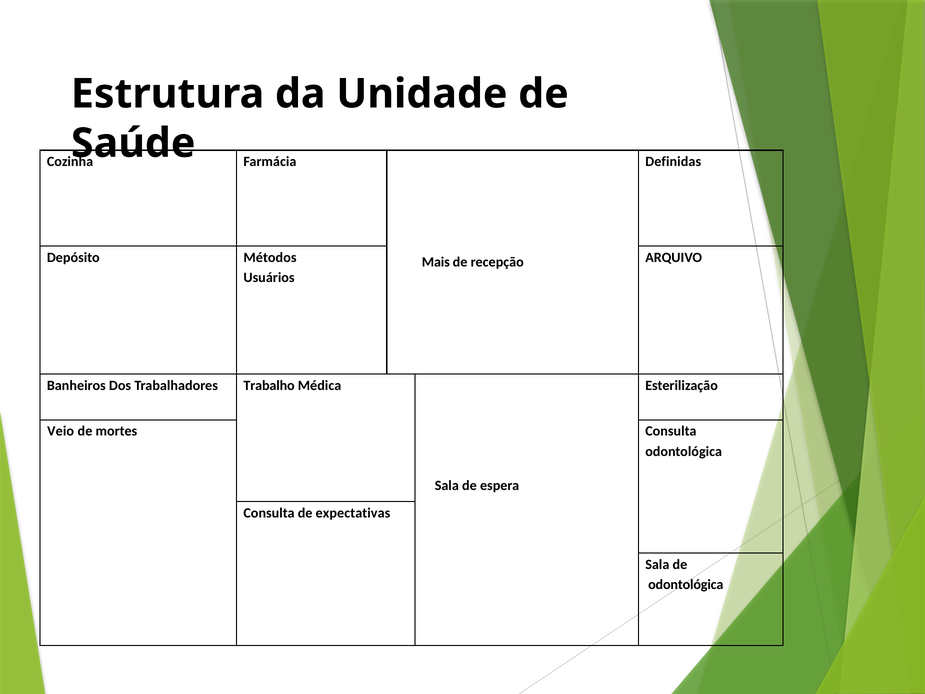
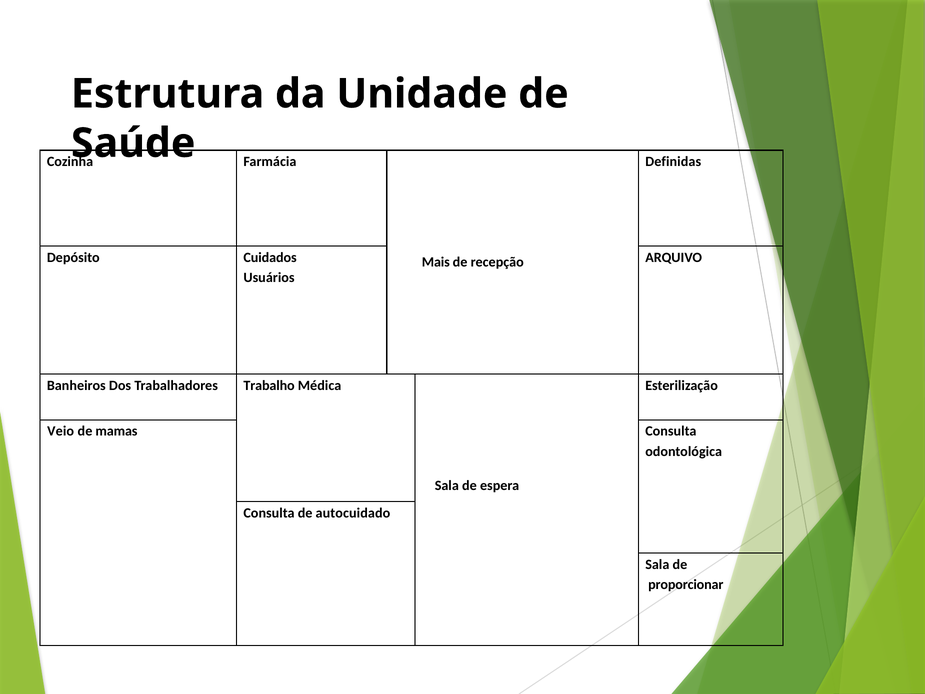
Métodos: Métodos -> Cuidados
mortes: mortes -> mamas
expectativas: expectativas -> autocuidado
odontológica at (686, 584): odontológica -> proporcionar
